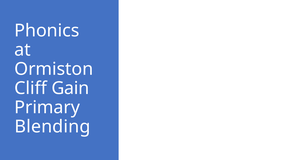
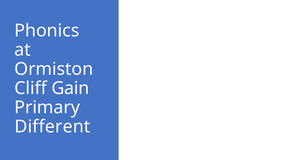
Blending: Blending -> Different
